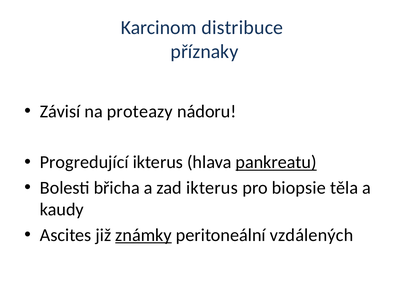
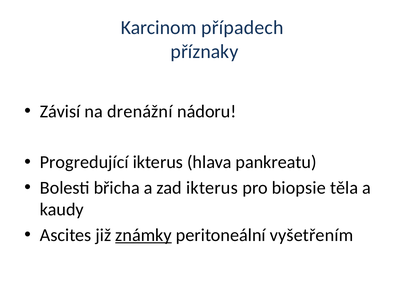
distribuce: distribuce -> případech
proteazy: proteazy -> drenážní
pankreatu underline: present -> none
vzdálených: vzdálených -> vyšetřením
